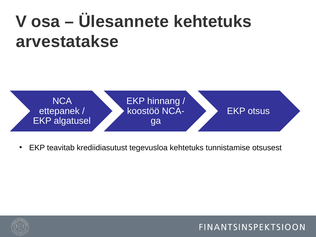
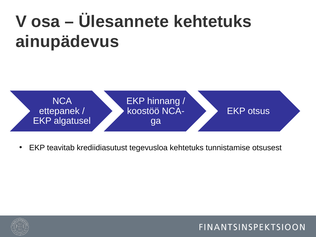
arvestatakse: arvestatakse -> ainupädevus
